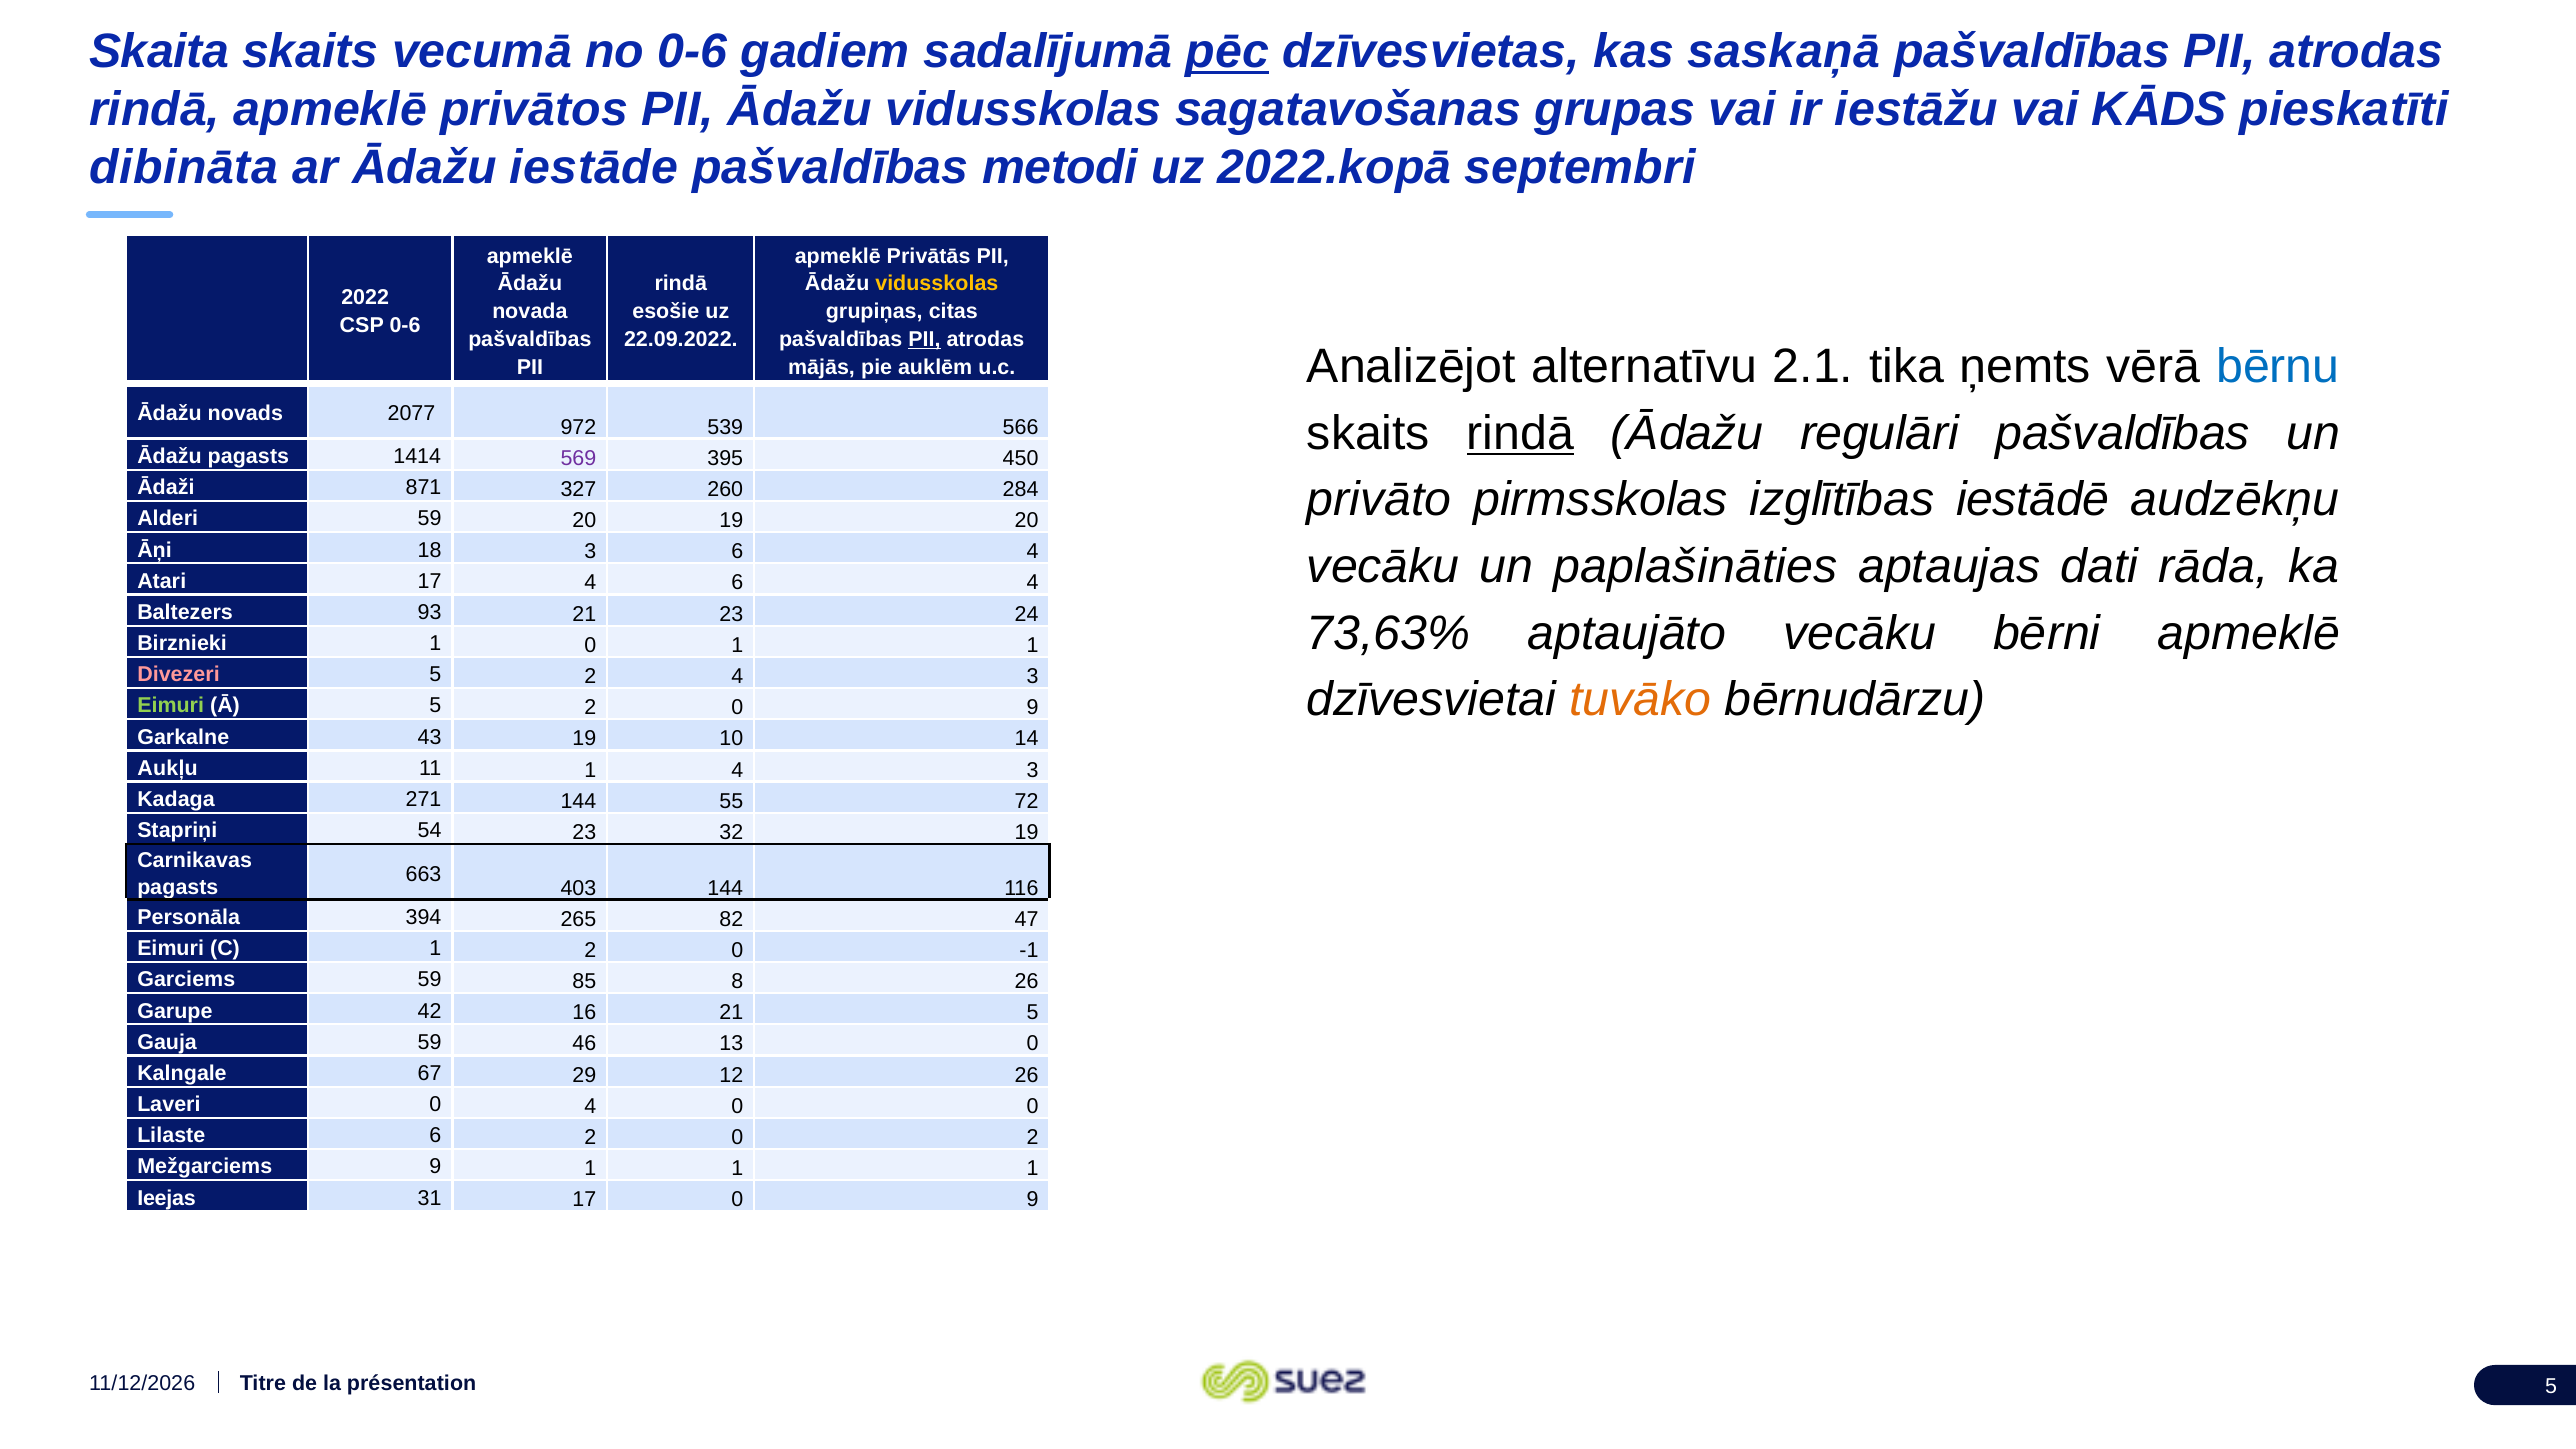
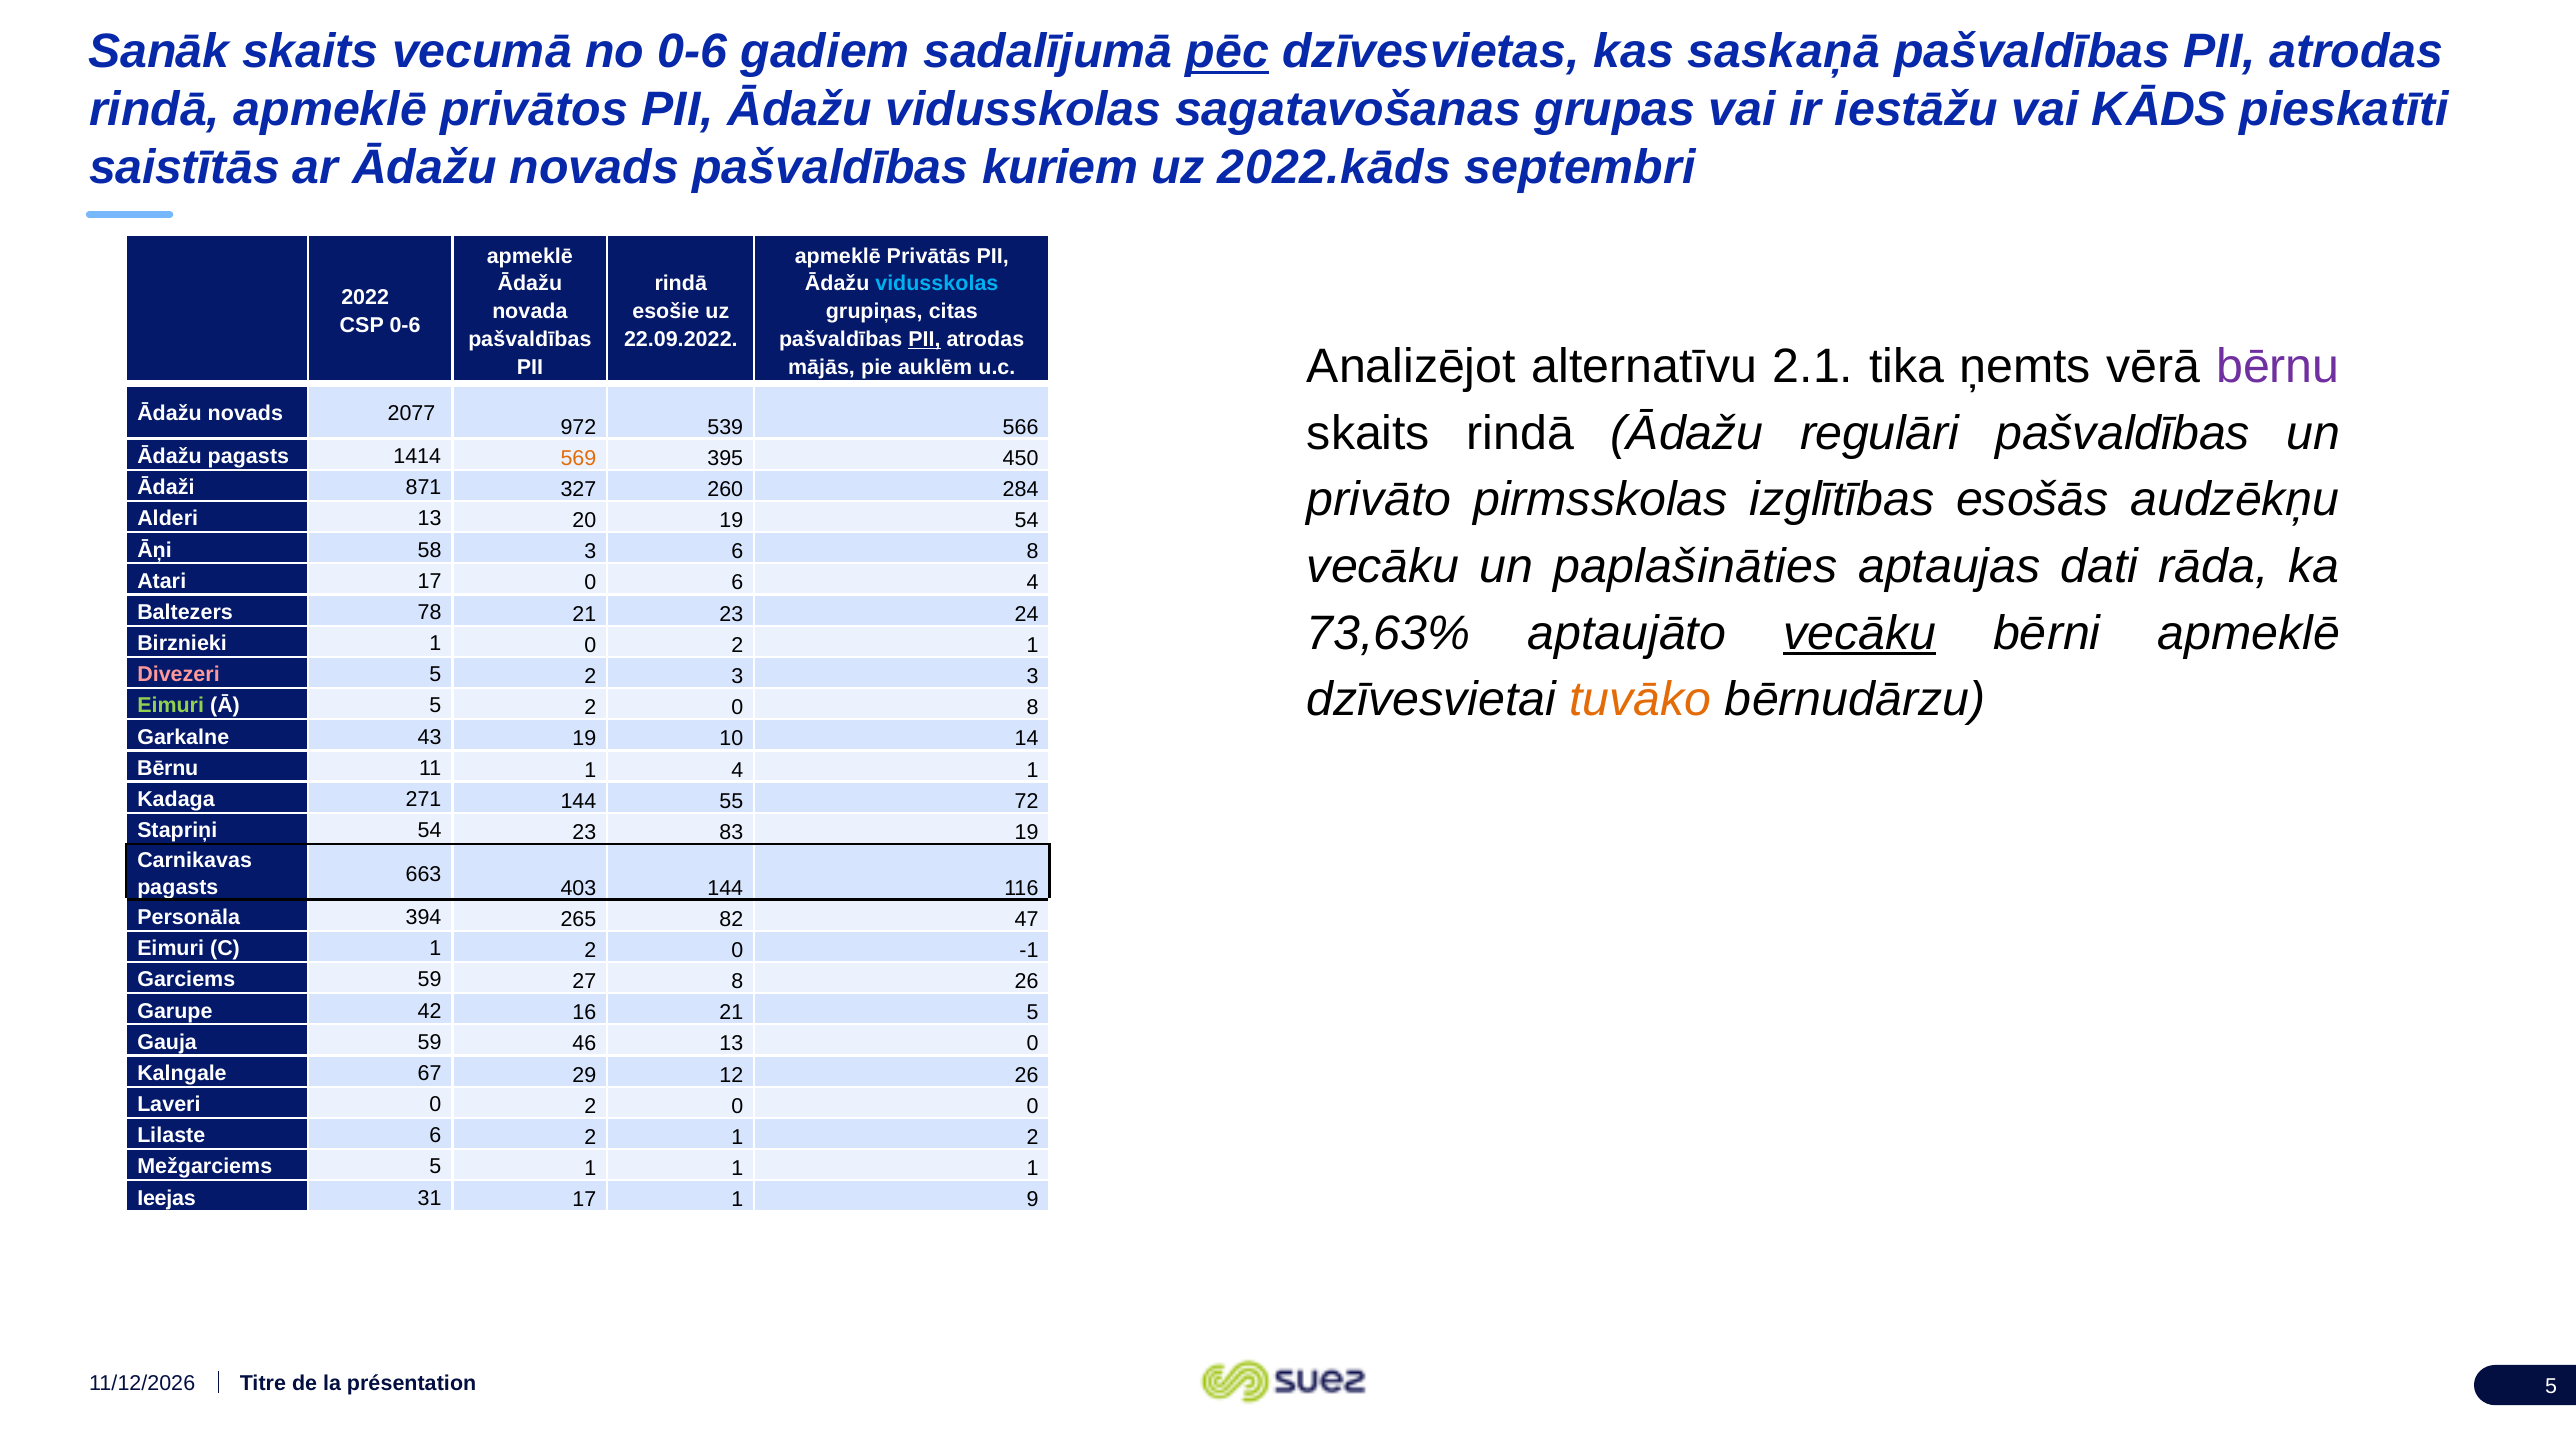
Skaita: Skaita -> Sanāk
dibināta: dibināta -> saistītās
ar Ādažu iestāde: iestāde -> novads
metodi: metodi -> kuriem
2022.kopā: 2022.kopā -> 2022.kāds
vidusskolas at (937, 284) colour: yellow -> light blue
bērnu at (2278, 367) colour: blue -> purple
rindā at (1520, 433) underline: present -> none
569 colour: purple -> orange
iestādē: iestādē -> esošās
Alderi 59: 59 -> 13
19 20: 20 -> 54
18: 18 -> 58
3 6 4: 4 -> 8
17 4: 4 -> 0
93: 93 -> 78
vecāku at (1860, 633) underline: none -> present
1 0 1: 1 -> 2
2 4: 4 -> 3
2 0 9: 9 -> 8
Aukļu at (168, 768): Aukļu -> Bērnu
1 4 3: 3 -> 1
32: 32 -> 83
85: 85 -> 27
Laveri 0 4: 4 -> 2
6 2 0: 0 -> 1
Mežgarciems 9: 9 -> 5
17 0: 0 -> 1
